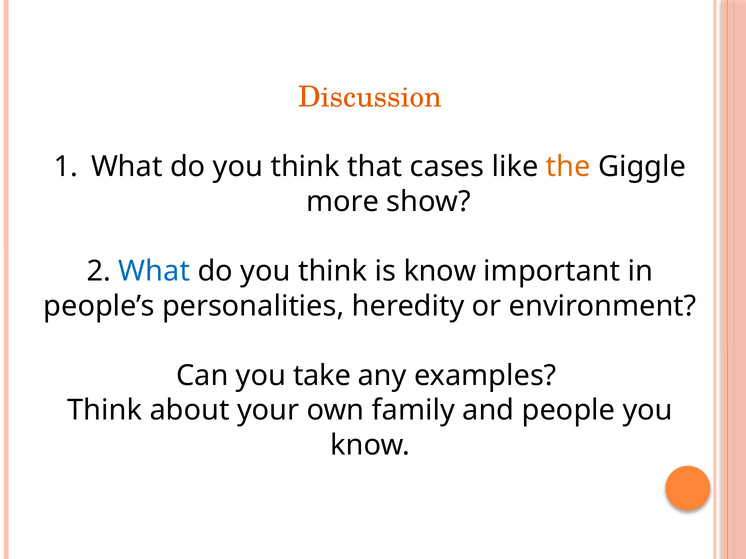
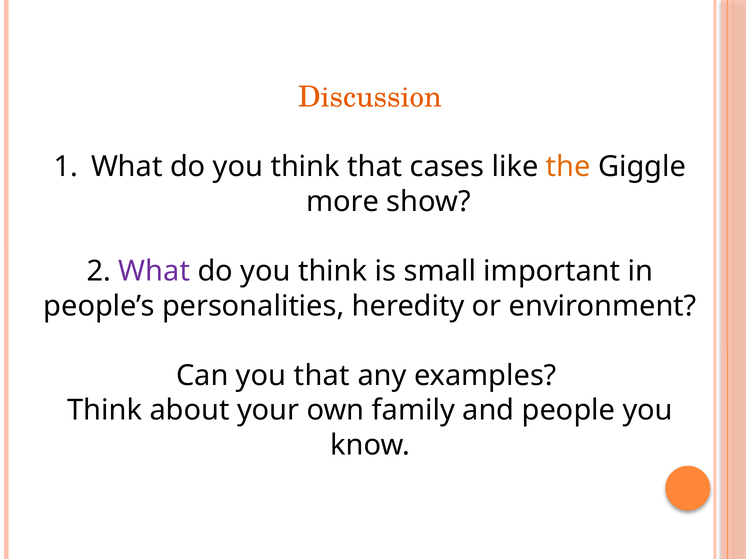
What at (154, 271) colour: blue -> purple
is know: know -> small
you take: take -> that
